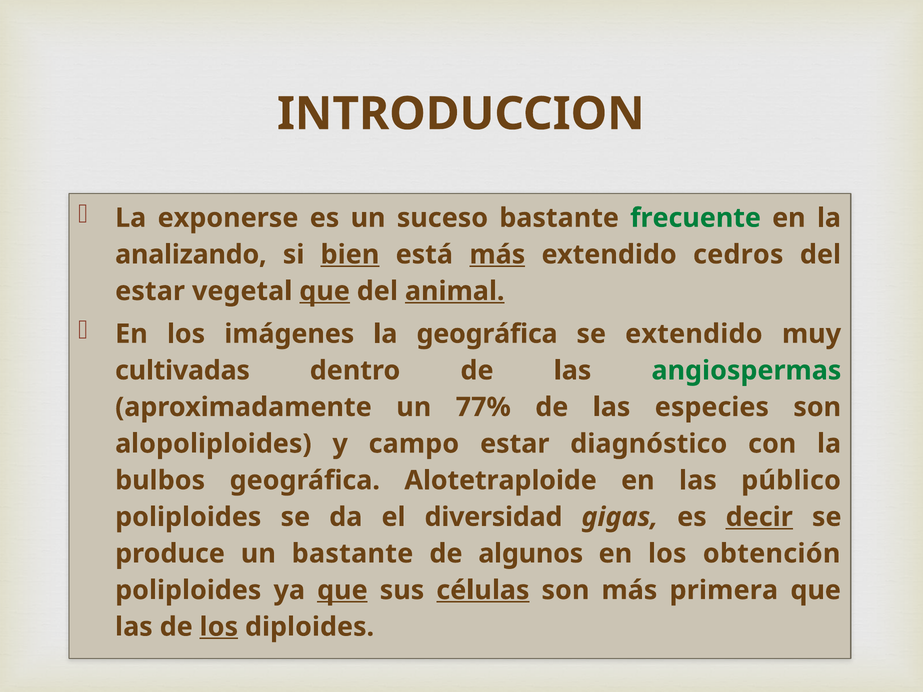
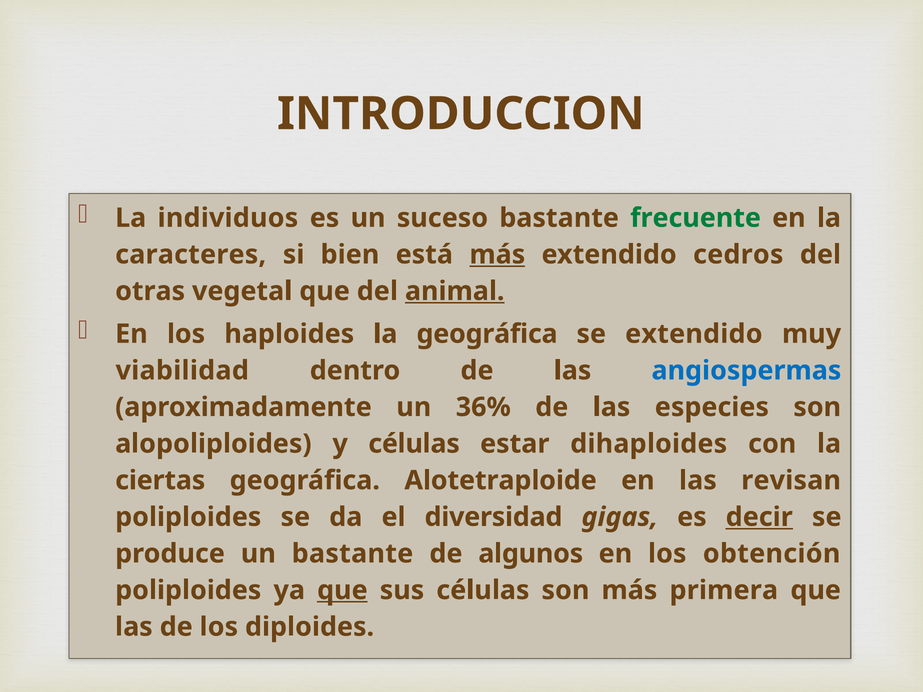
exponerse: exponerse -> individuos
analizando: analizando -> caracteres
bien underline: present -> none
estar at (150, 291): estar -> otras
que at (325, 291) underline: present -> none
imágenes: imágenes -> haploides
cultivadas: cultivadas -> viabilidad
angiospermas colour: green -> blue
77%: 77% -> 36%
y campo: campo -> células
diagnóstico: diagnóstico -> dihaploides
bulbos: bulbos -> ciertas
público: público -> revisan
células at (483, 590) underline: present -> none
los at (219, 627) underline: present -> none
